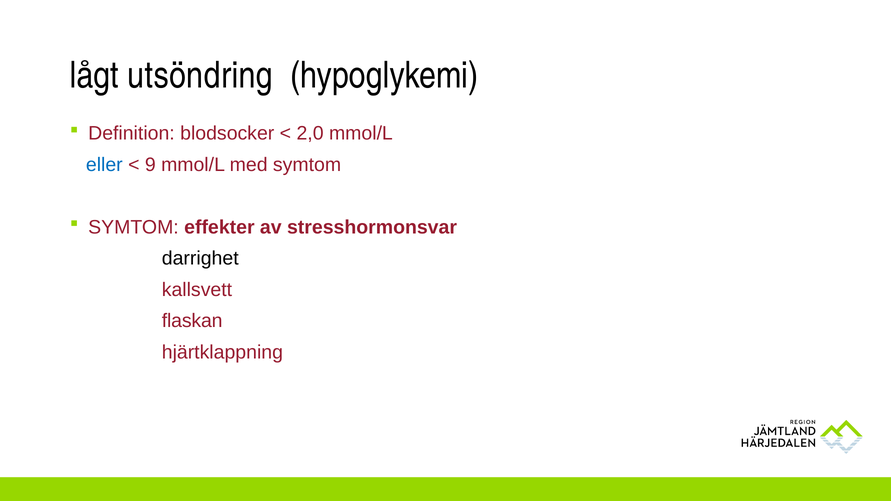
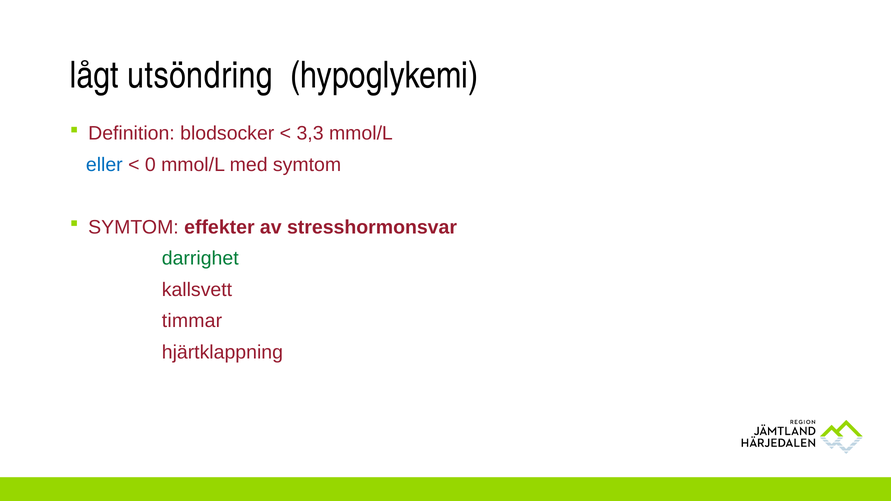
2,0: 2,0 -> 3,3
9: 9 -> 0
darrighet colour: black -> green
flaskan: flaskan -> timmar
